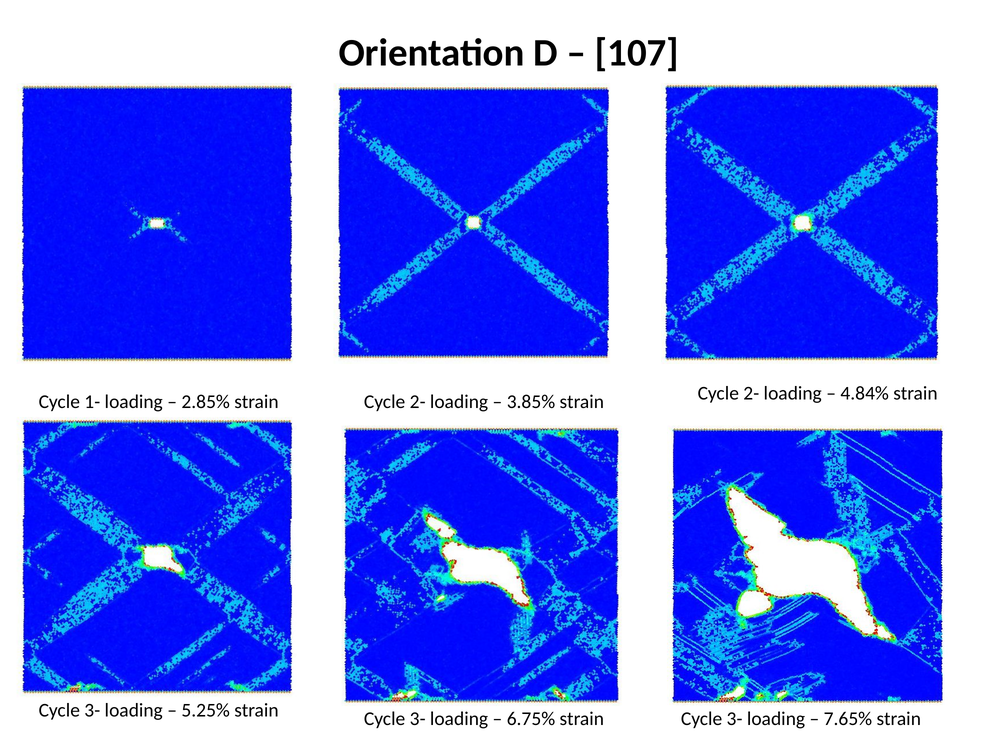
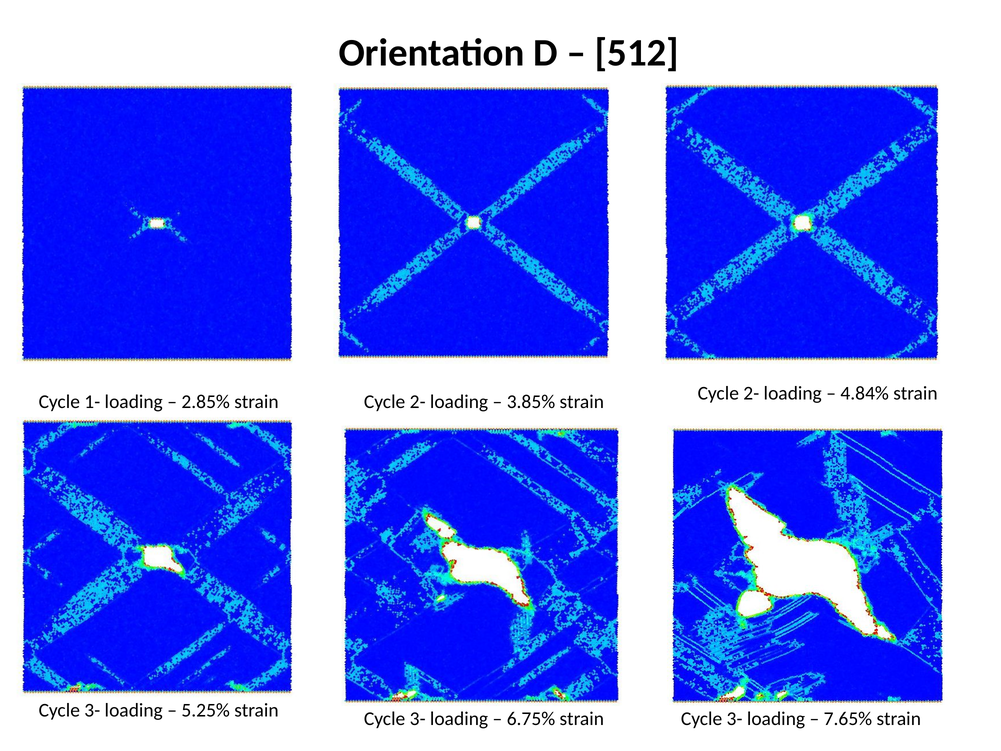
107: 107 -> 512
